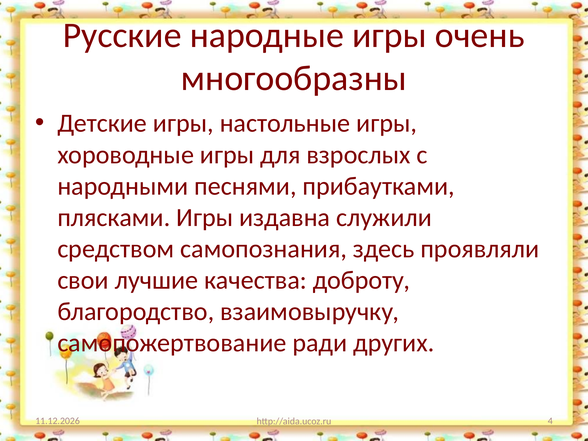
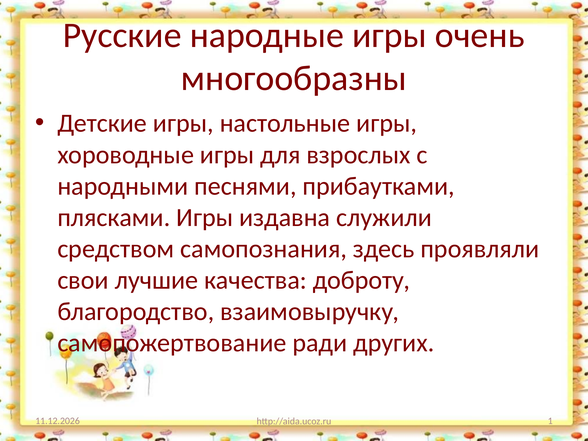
4: 4 -> 1
